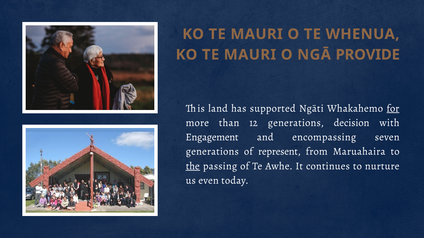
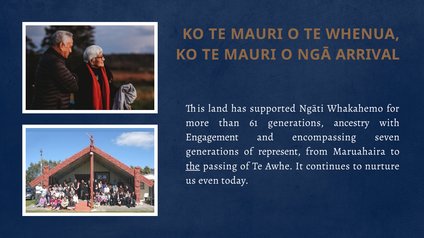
PROVIDE: PROVIDE -> ARRIVAL
for underline: present -> none
12: 12 -> 61
decision: decision -> ancestry
